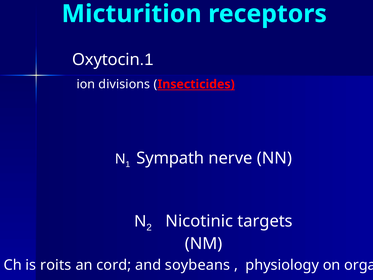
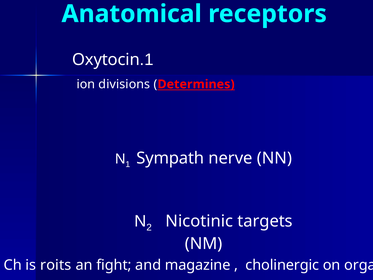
Micturition: Micturition -> Anatomical
Insecticides: Insecticides -> Determines
cord: cord -> fight
soybeans: soybeans -> magazine
physiology: physiology -> cholinergic
